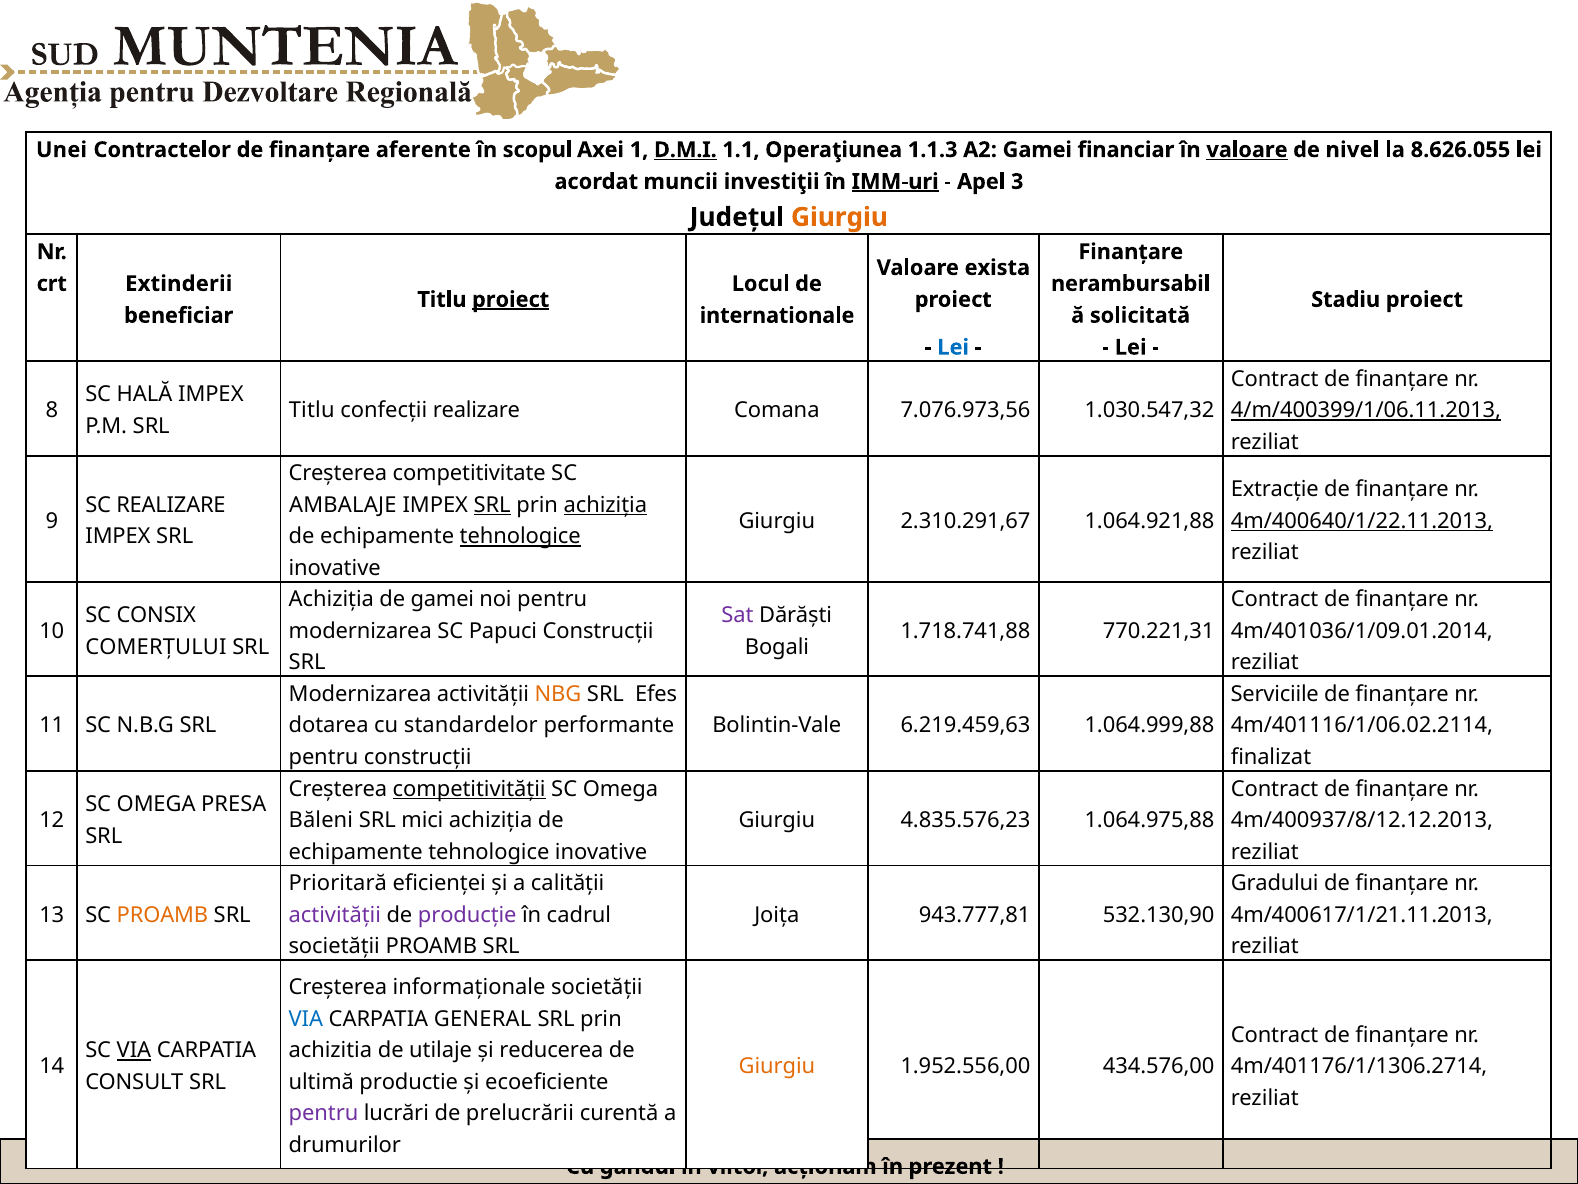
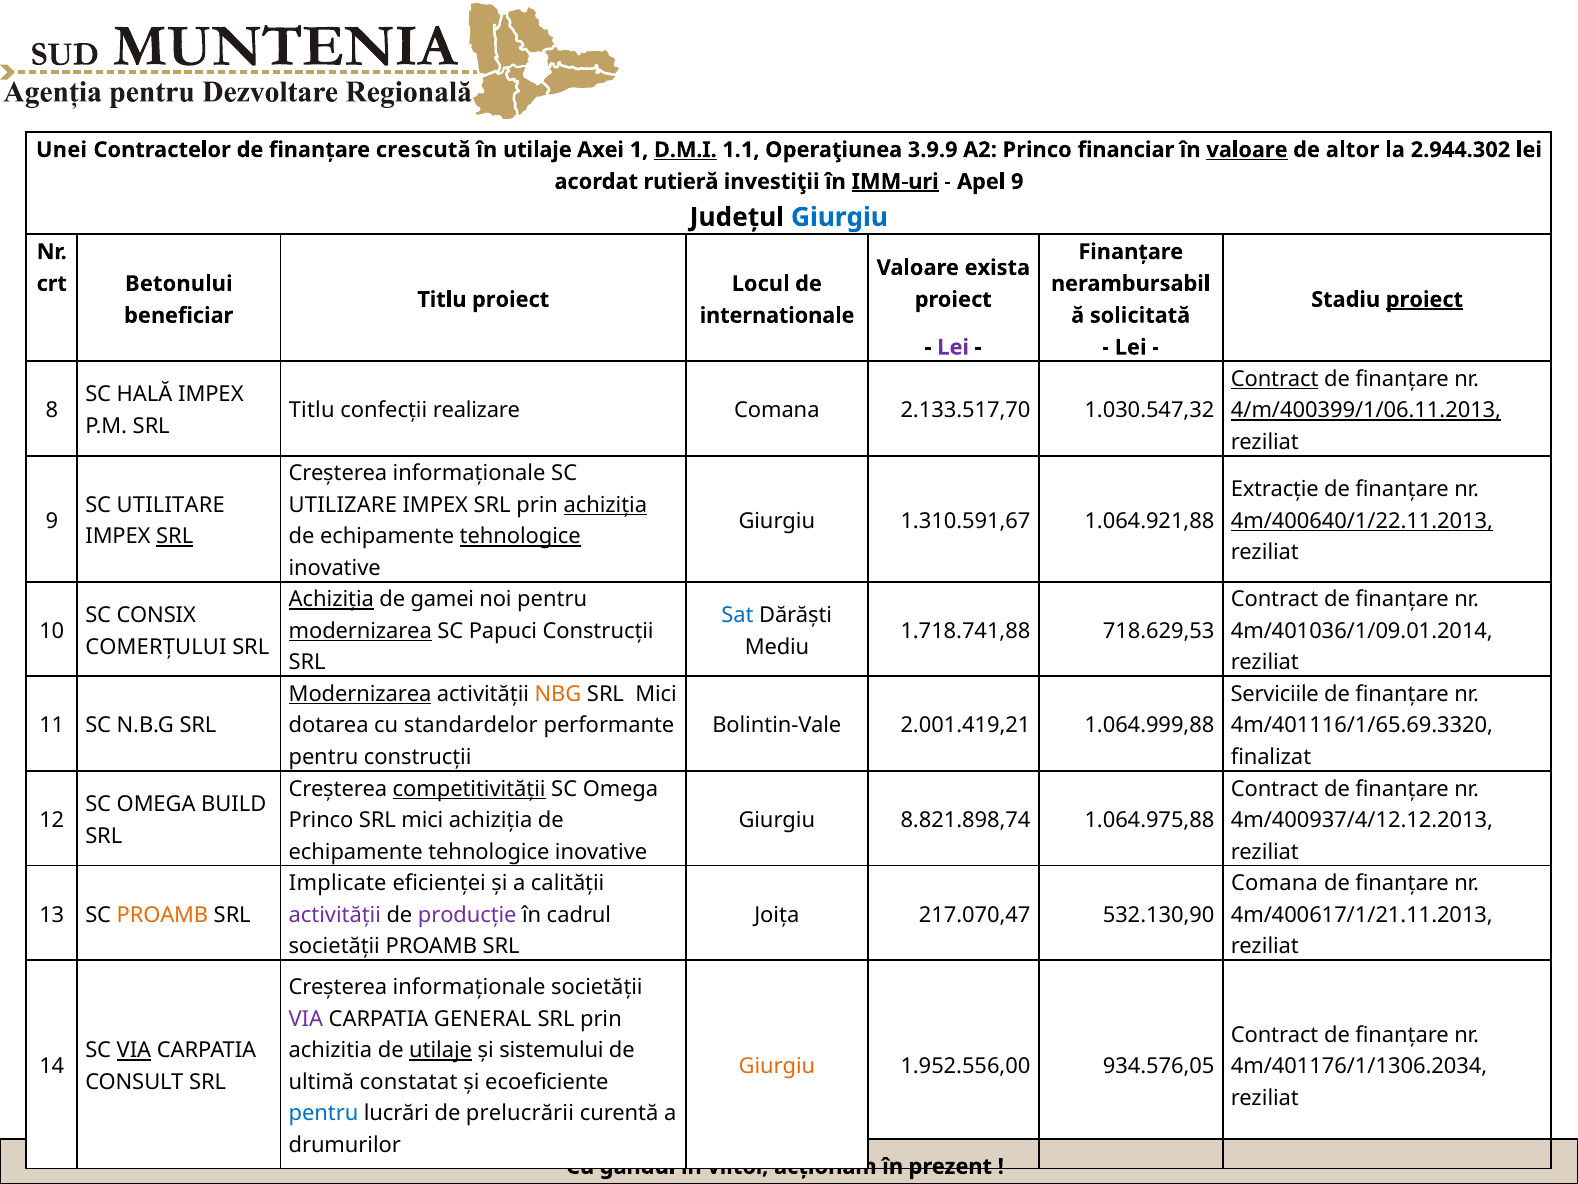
aferente: aferente -> crescută
în scopul: scopul -> utilaje
1.1.3: 1.1.3 -> 3.9.9
A2 Gamei: Gamei -> Princo
nivel: nivel -> altor
8.626.055: 8.626.055 -> 2.944.302
muncii: muncii -> rutieră
Apel 3: 3 -> 9
Giurgiu at (839, 217) colour: orange -> blue
Extinderii: Extinderii -> Betonului
proiect at (511, 299) underline: present -> none
proiect at (1424, 299) underline: none -> present
Lei at (953, 347) colour: blue -> purple
Contract at (1275, 379) underline: none -> present
7.076.973,56: 7.076.973,56 -> 2.133.517,70
competitivitate at (469, 473): competitivitate -> informaționale
SC REALIZARE: REALIZARE -> UTILITARE
AMBALAJE: AMBALAJE -> UTILIZARE
SRL at (492, 505) underline: present -> none
2.310.291,67: 2.310.291,67 -> 1.310.591,67
SRL at (175, 536) underline: none -> present
Achiziția at (331, 599) underline: none -> present
Sat colour: purple -> blue
modernizarea at (360, 631) underline: none -> present
770.221,31: 770.221,31 -> 718.629,53
Bogali: Bogali -> Mediu
Modernizarea at (360, 694) underline: none -> present
Efes at (656, 694): Efes -> Mici
6.219.459,63: 6.219.459,63 -> 2.001.419,21
4m/401116/1/06.02.2114: 4m/401116/1/06.02.2114 -> 4m/401116/1/65.69.3320
PRESA: PRESA -> BUILD
Băleni at (321, 820): Băleni -> Princo
4.835.576,23: 4.835.576,23 -> 8.821.898,74
4m/400937/8/12.12.2013: 4m/400937/8/12.12.2013 -> 4m/400937/4/12.12.2013
Prioritară: Prioritară -> Implicate
Gradului at (1275, 883): Gradului -> Comana
943.777,81: 943.777,81 -> 217.070,47
VIA at (306, 1019) colour: blue -> purple
utilaje at (441, 1050) underline: none -> present
reducerea: reducerea -> sistemului
434.576,00: 434.576,00 -> 934.576,05
4m/401176/1/1306.2714: 4m/401176/1/1306.2714 -> 4m/401176/1/1306.2034
productie: productie -> constatat
pentru at (324, 1113) colour: purple -> blue
